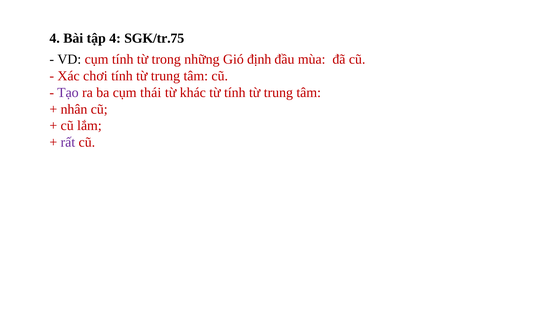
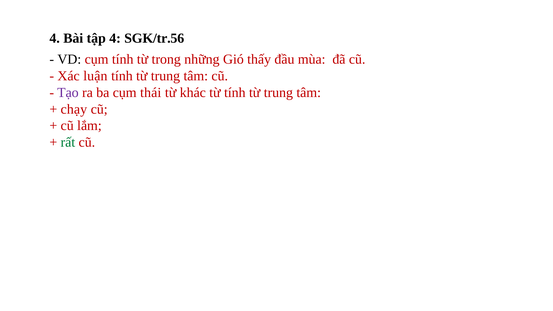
SGK/tr.75: SGK/tr.75 -> SGK/tr.56
định: định -> thấy
chơi: chơi -> luận
nhân: nhân -> chạy
rất colour: purple -> green
